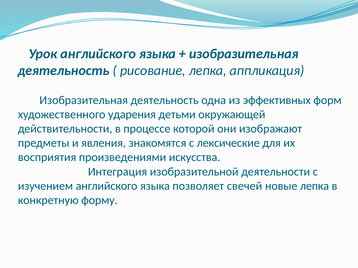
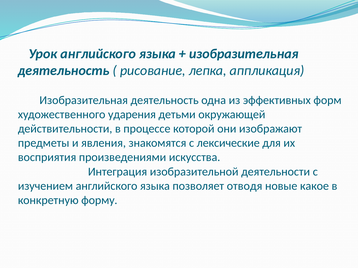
свечей: свечей -> отводя
новые лепка: лепка -> какое
